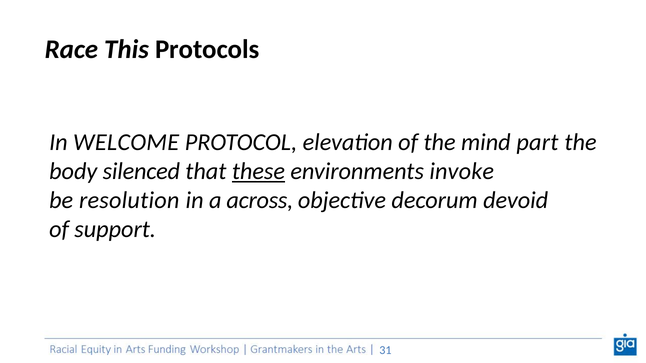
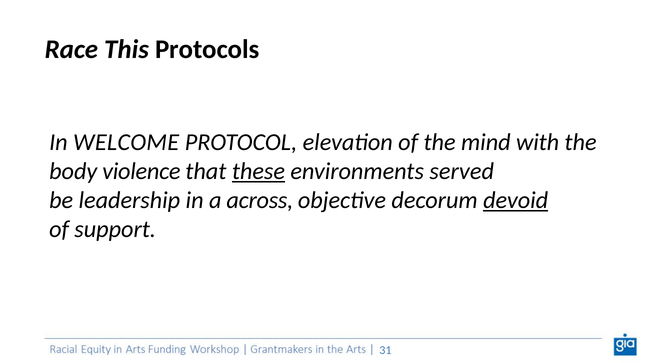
part: part -> with
silenced: silenced -> violence
invoke: invoke -> served
resolution: resolution -> leadership
devoid underline: none -> present
